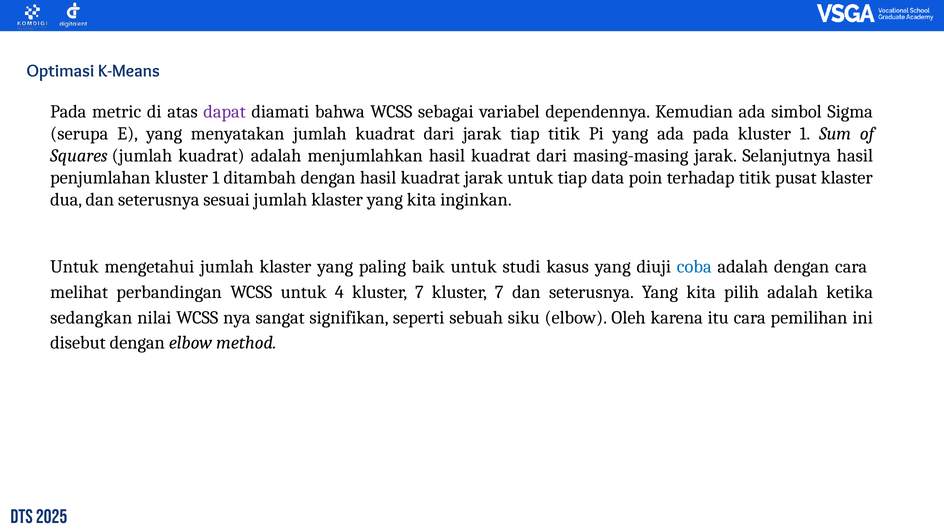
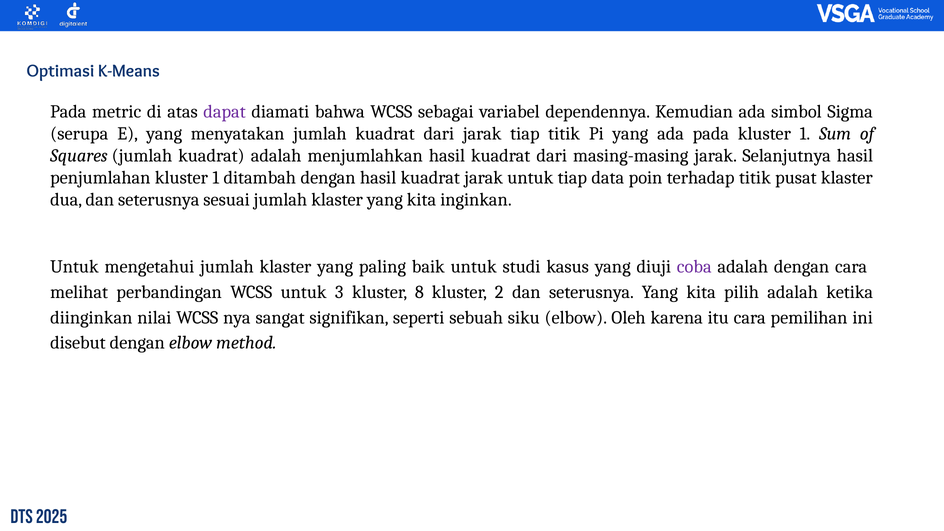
coba colour: blue -> purple
4: 4 -> 3
7 at (419, 292): 7 -> 8
7 at (499, 292): 7 -> 2
sedangkan: sedangkan -> diinginkan
